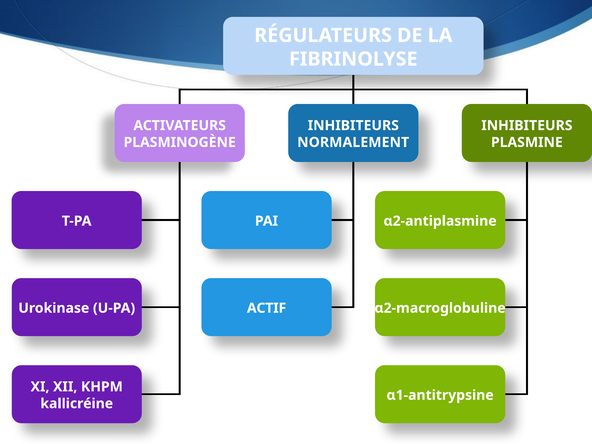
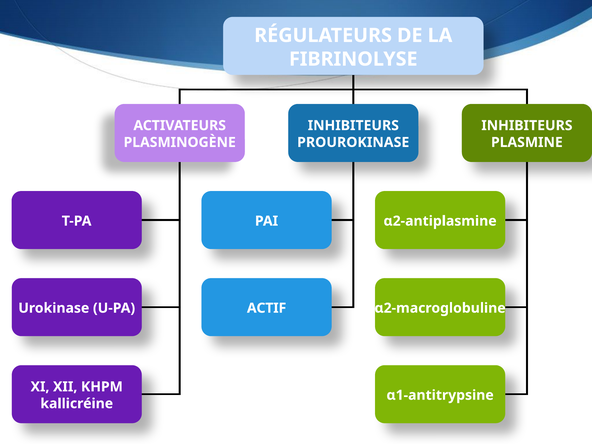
NORMALEMENT: NORMALEMENT -> PROUROKINASE
